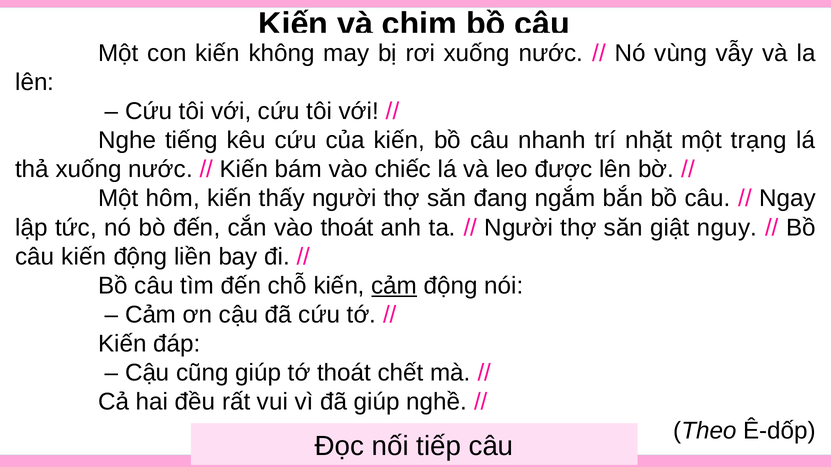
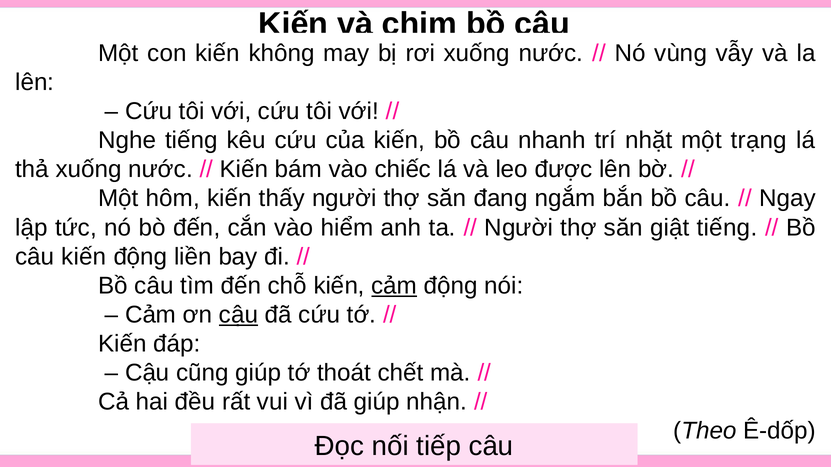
vào thoát: thoát -> hiểm
giật nguy: nguy -> tiếng
cậu at (238, 315) underline: none -> present
nghề: nghề -> nhận
